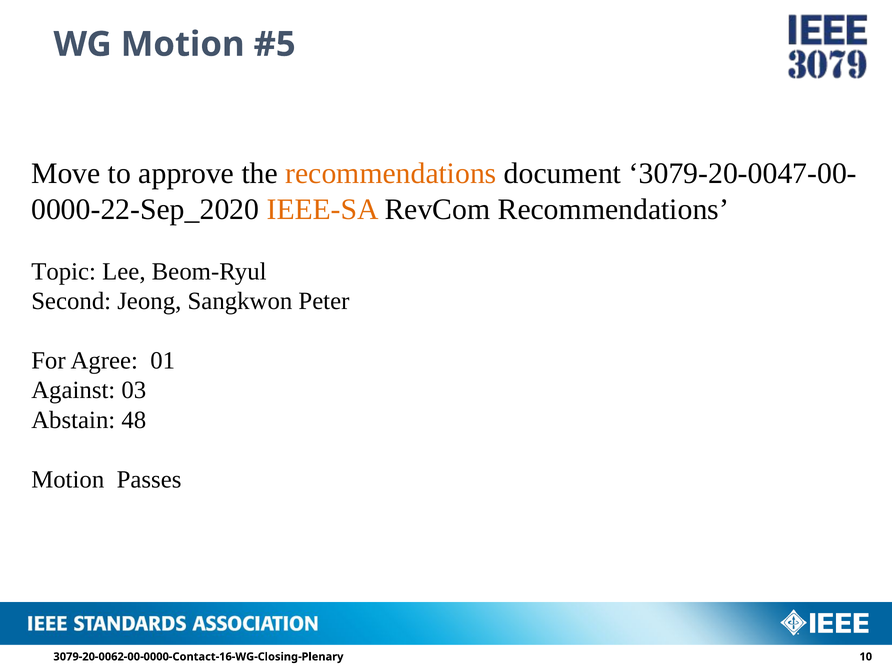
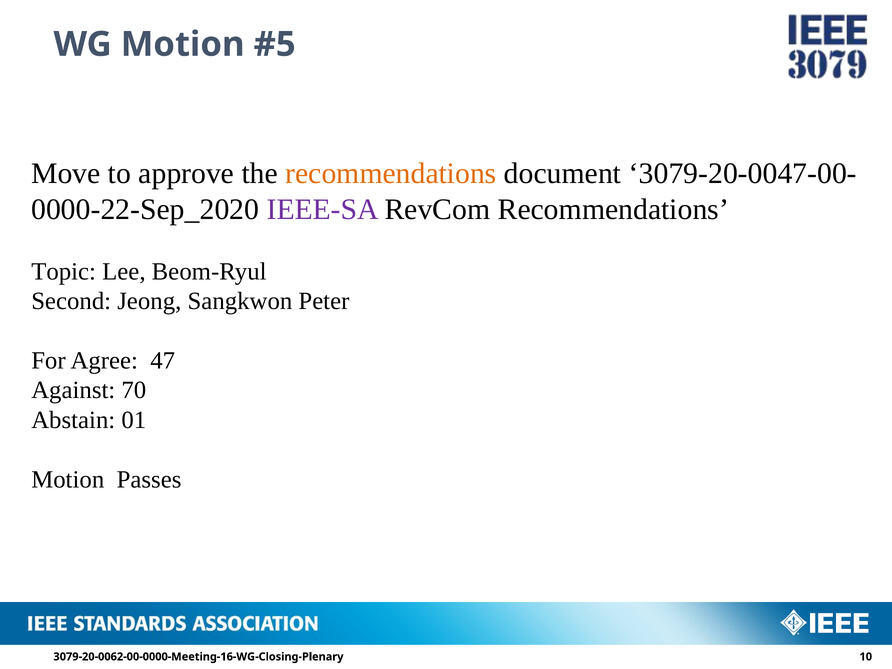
IEEE-SA colour: orange -> purple
01: 01 -> 47
03: 03 -> 70
48: 48 -> 01
3079-20-0062-00-0000-Contact-16-WG-Closing-Plenary: 3079-20-0062-00-0000-Contact-16-WG-Closing-Plenary -> 3079-20-0062-00-0000-Meeting-16-WG-Closing-Plenary
